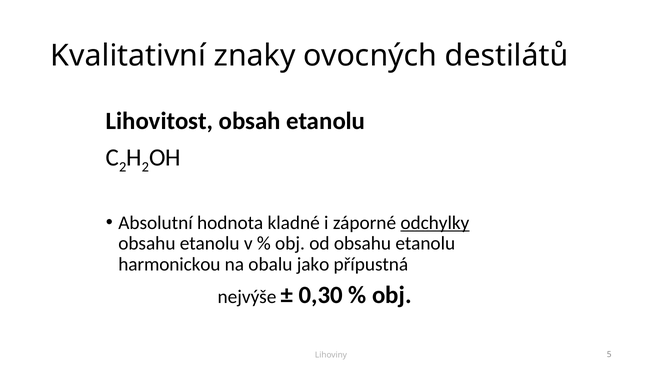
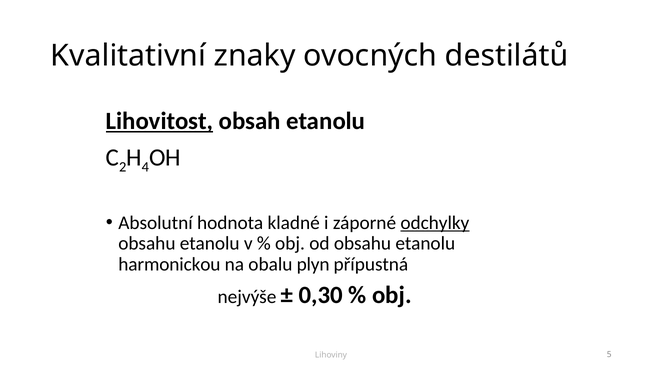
Lihovitost underline: none -> present
2 at (145, 167): 2 -> 4
jako: jako -> plyn
